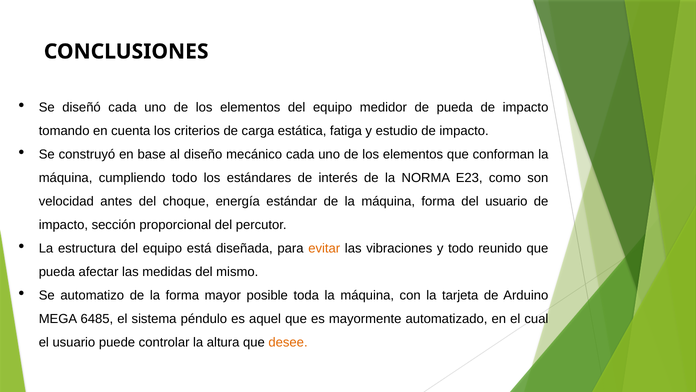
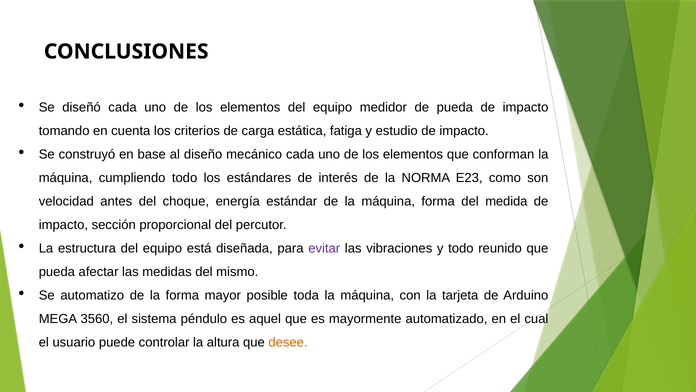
del usuario: usuario -> medida
evitar colour: orange -> purple
6485: 6485 -> 3560
